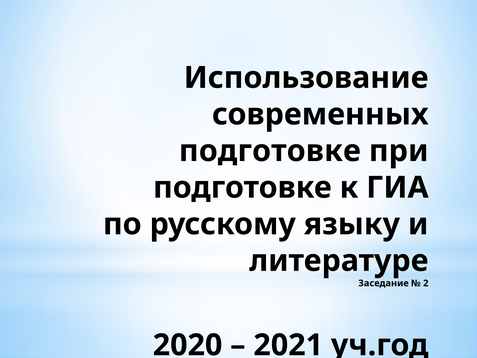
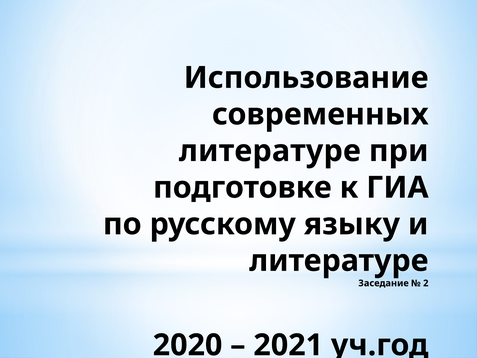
подготовке at (270, 151): подготовке -> литературе
